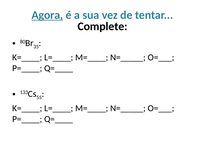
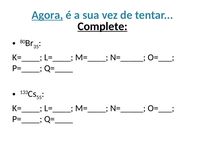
Complete underline: none -> present
